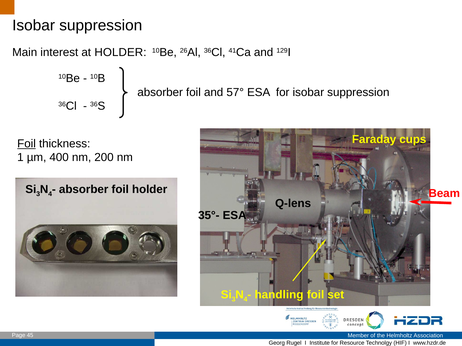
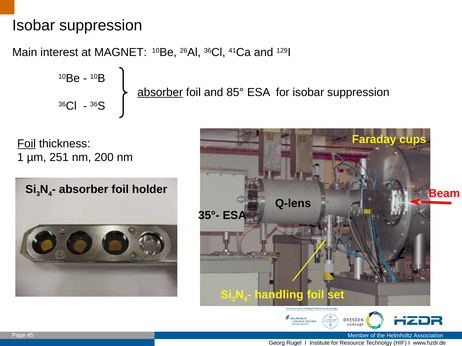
at HOLDER: HOLDER -> MAGNET
absorber at (160, 92) underline: none -> present
57°: 57° -> 85°
400: 400 -> 251
